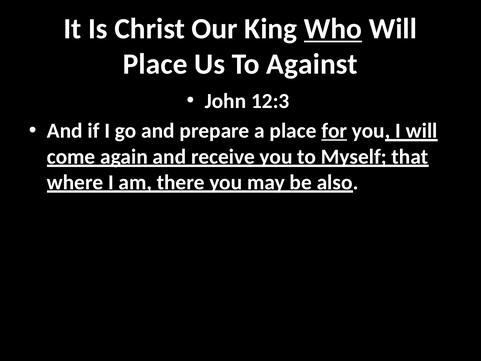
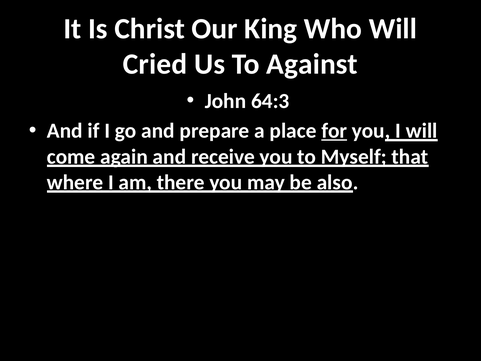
Who underline: present -> none
Place at (155, 64): Place -> Cried
12:3: 12:3 -> 64:3
